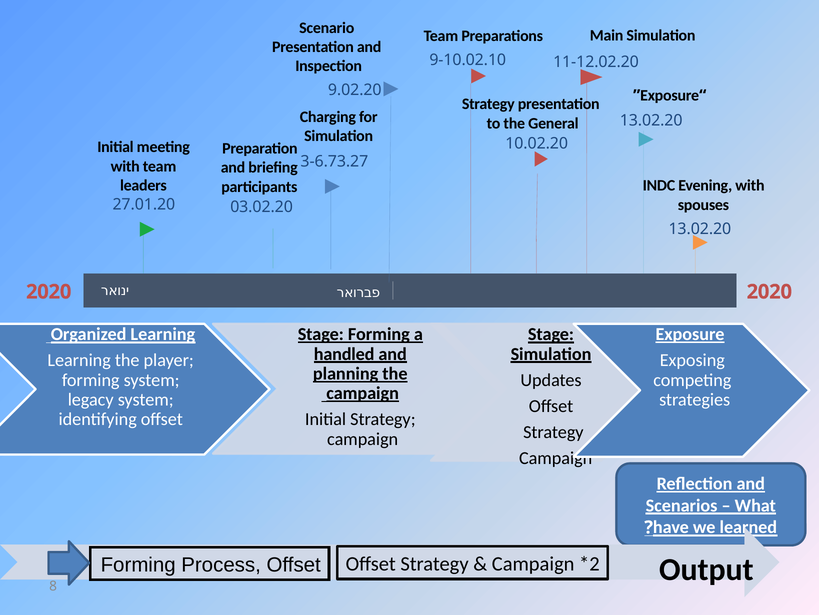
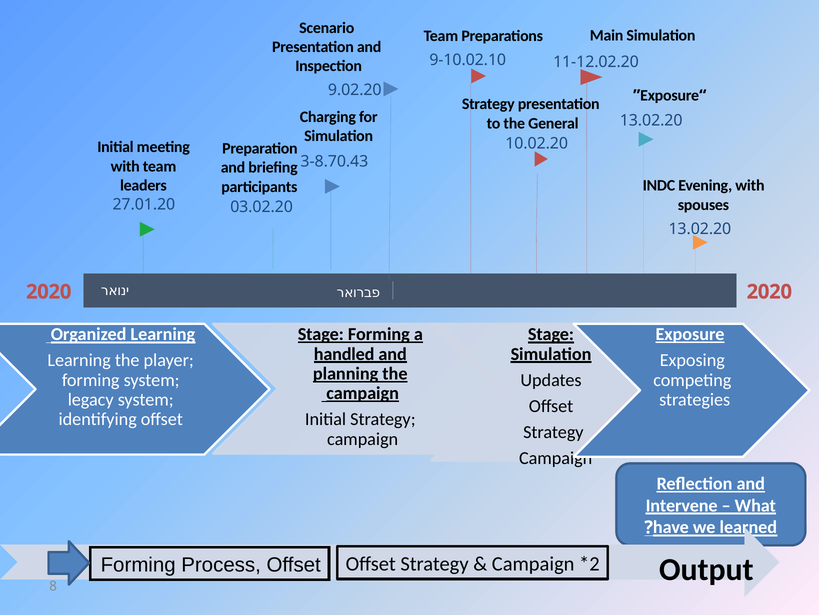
3-6.73.27: 3-6.73.27 -> 3-8.70.43
Scenarios: Scenarios -> Intervene
